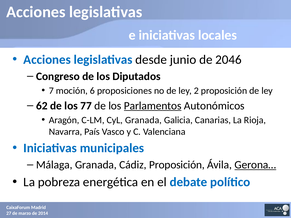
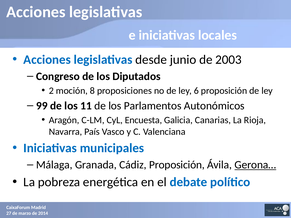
2046: 2046 -> 2003
7: 7 -> 2
6: 6 -> 8
2: 2 -> 6
62: 62 -> 99
77: 77 -> 11
Parlamentos underline: present -> none
CyL Granada: Granada -> Encuesta
